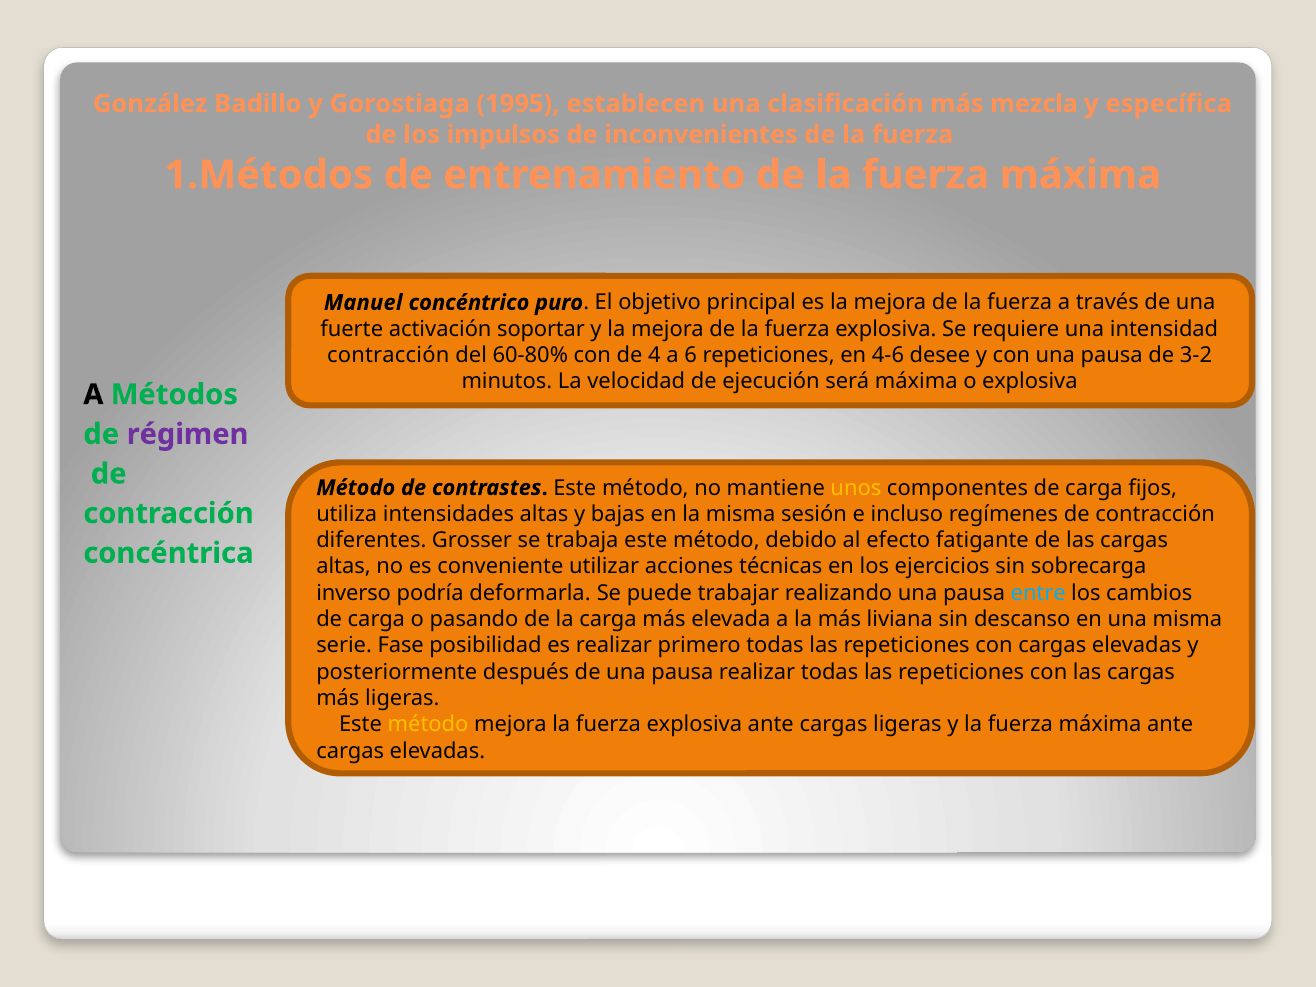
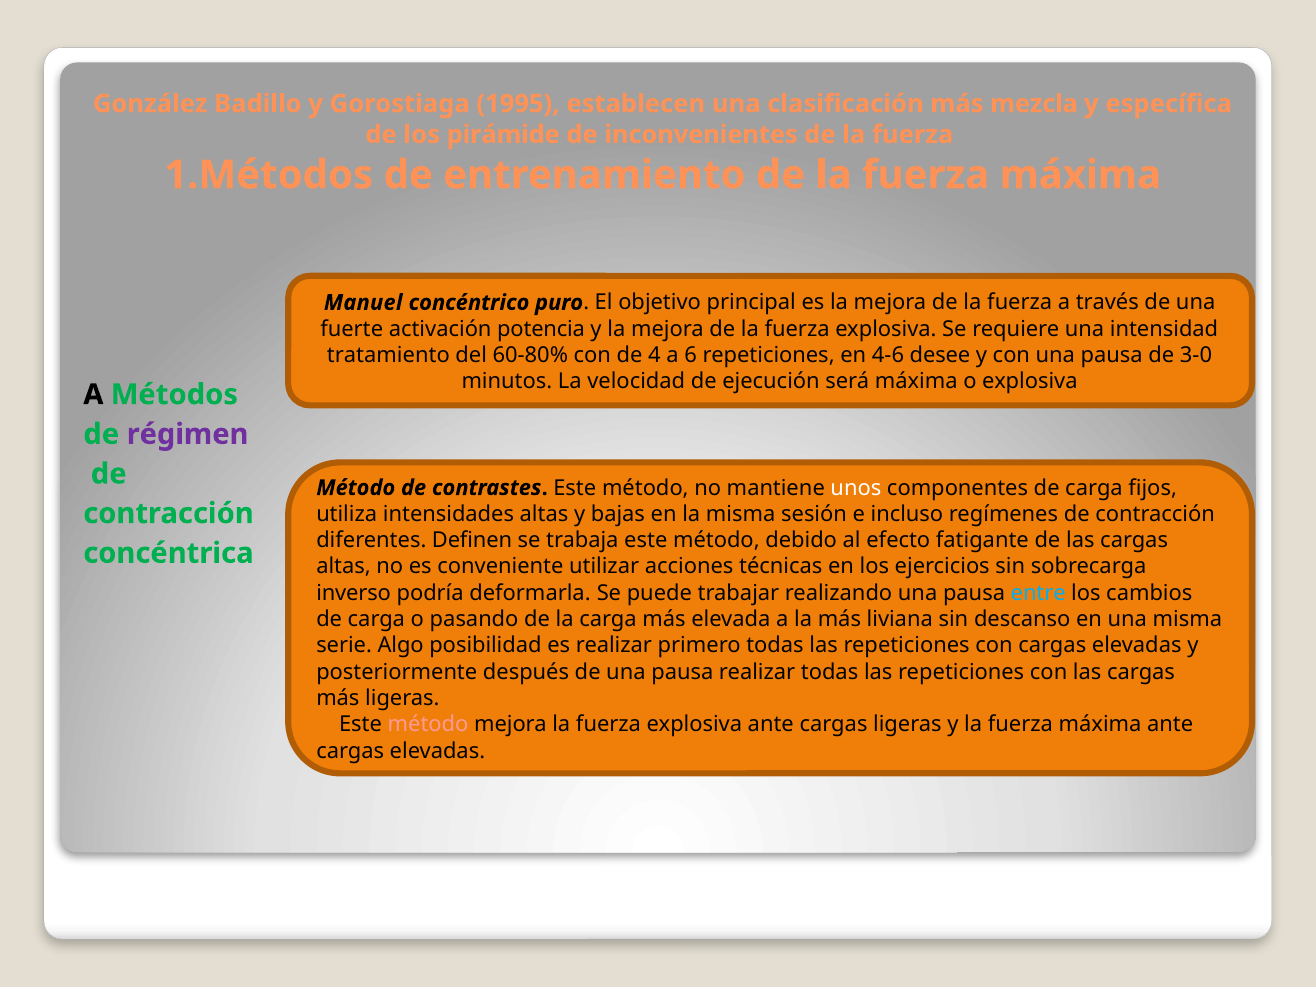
impulsos: impulsos -> pirámide
soportar: soportar -> potencia
contracción at (388, 355): contracción -> tratamiento
3-2: 3-2 -> 3-0
unos colour: yellow -> white
Grosser: Grosser -> Definen
Fase: Fase -> Algo
método at (428, 725) colour: yellow -> pink
